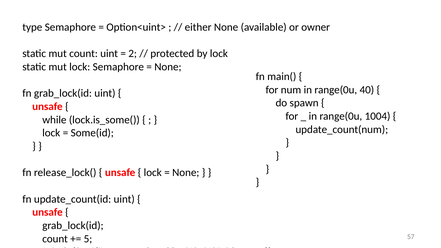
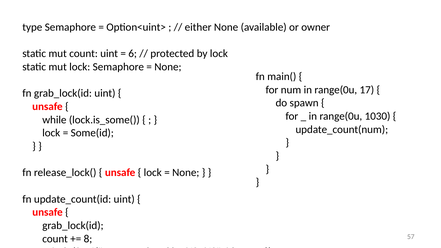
2: 2 -> 6
40: 40 -> 17
1004: 1004 -> 1030
5: 5 -> 8
